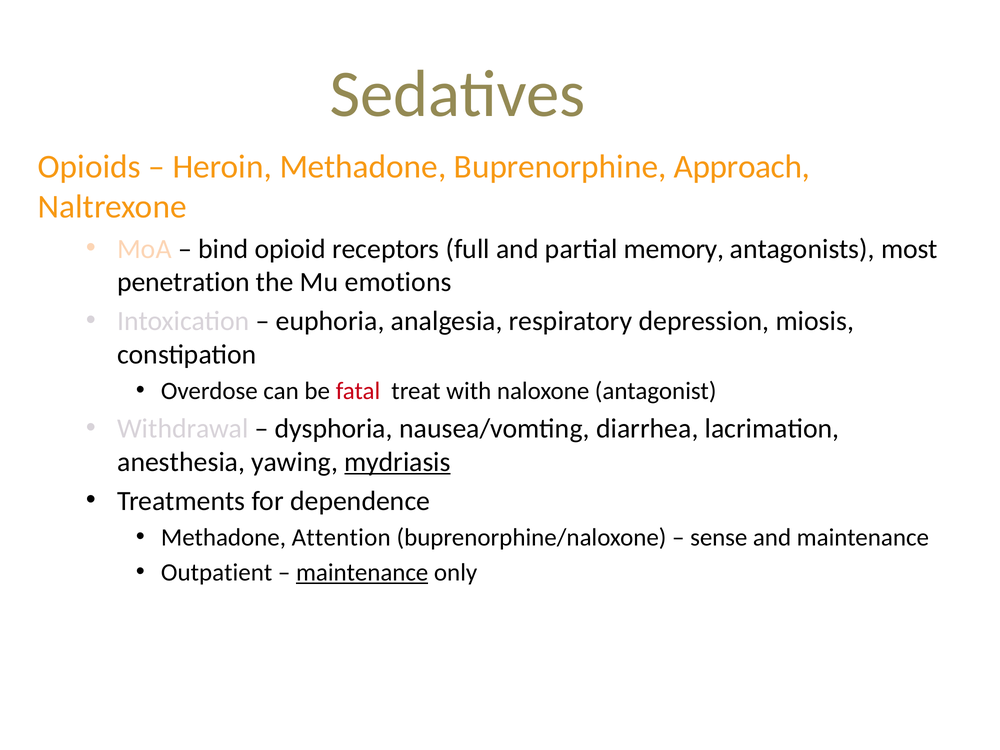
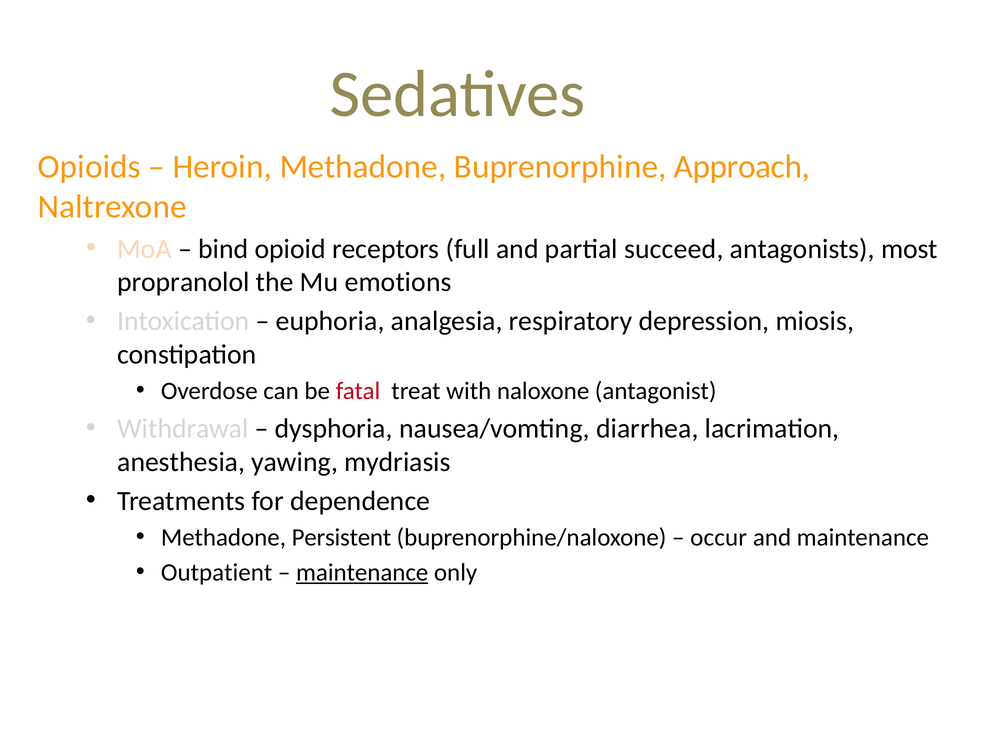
memory: memory -> succeed
penetration: penetration -> propranolol
mydriasis underline: present -> none
Attention: Attention -> Persistent
sense: sense -> occur
